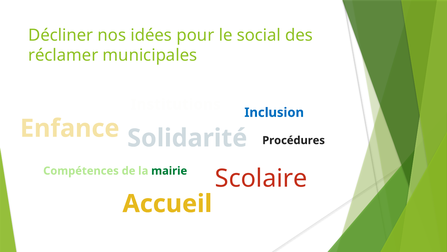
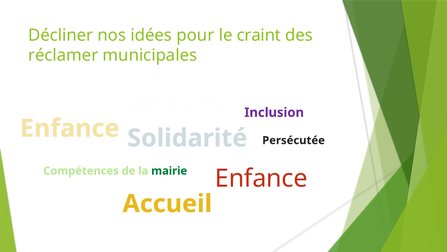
social: social -> craint
Inclusion colour: blue -> purple
Procédures: Procédures -> Persécutée
Scolaire at (261, 178): Scolaire -> Enfance
